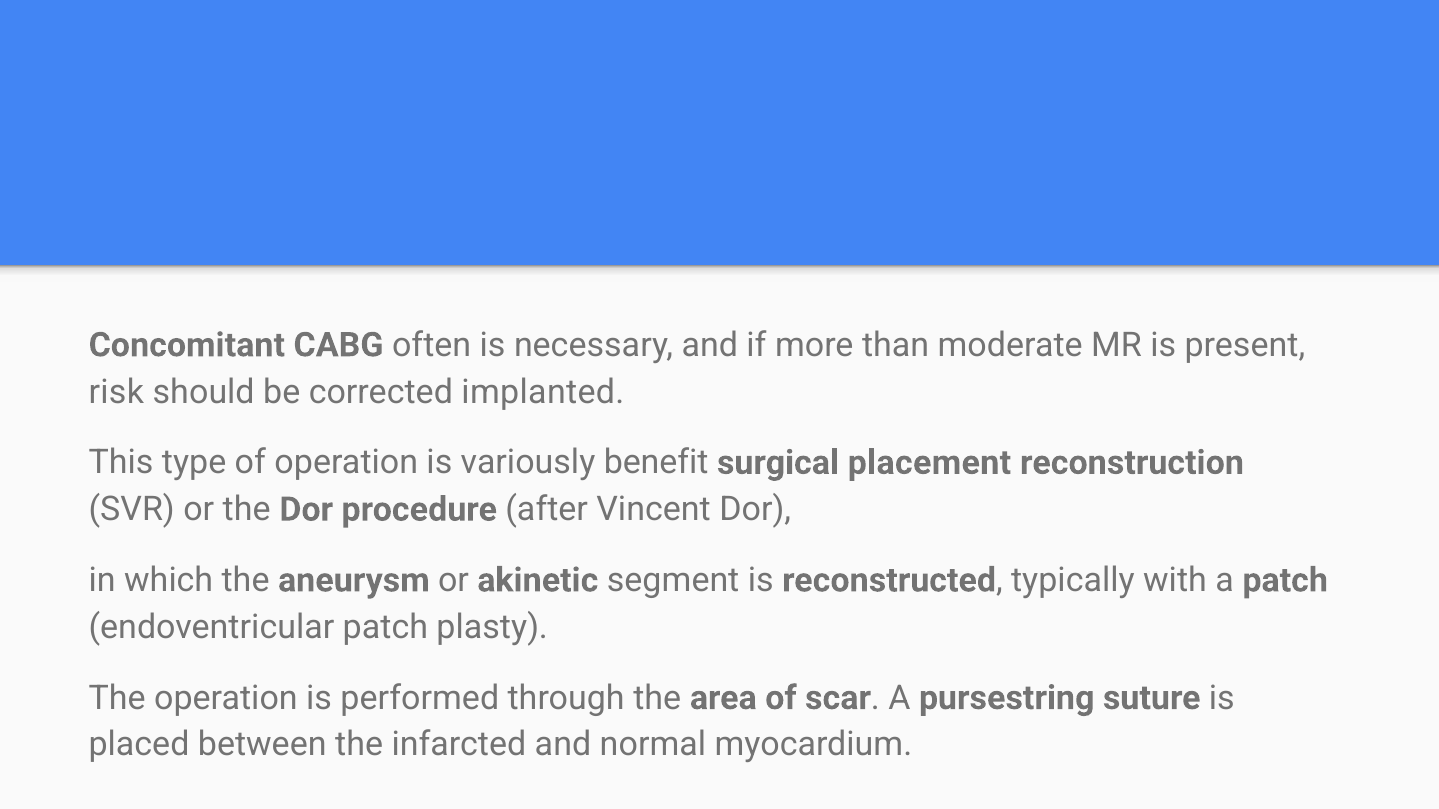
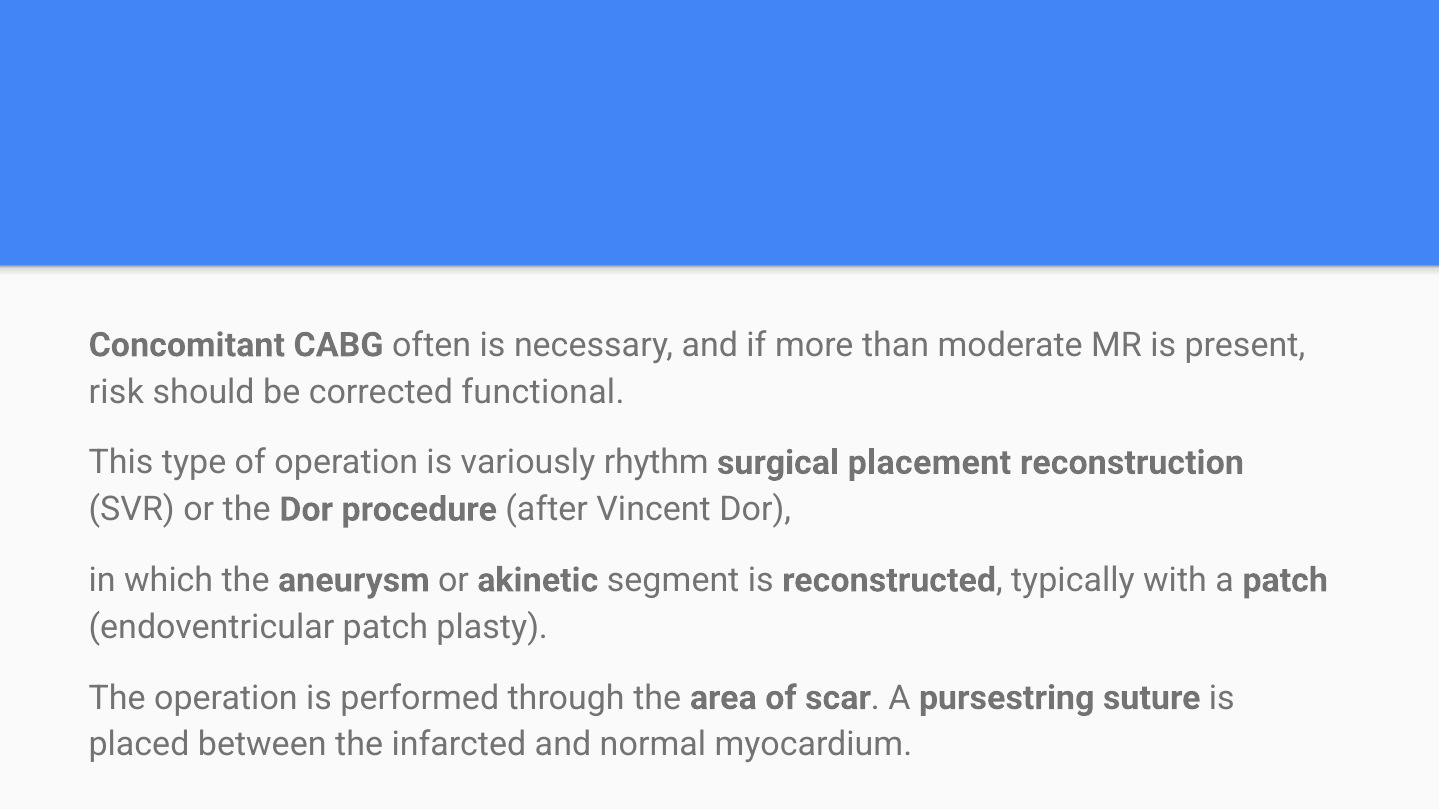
implanted: implanted -> functional
benefit: benefit -> rhythm
